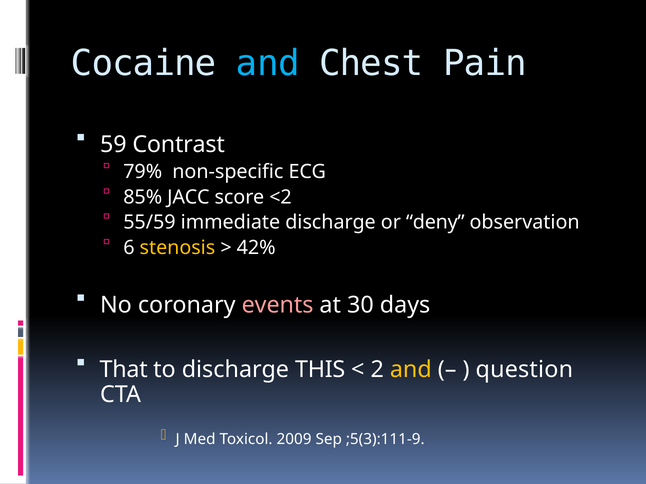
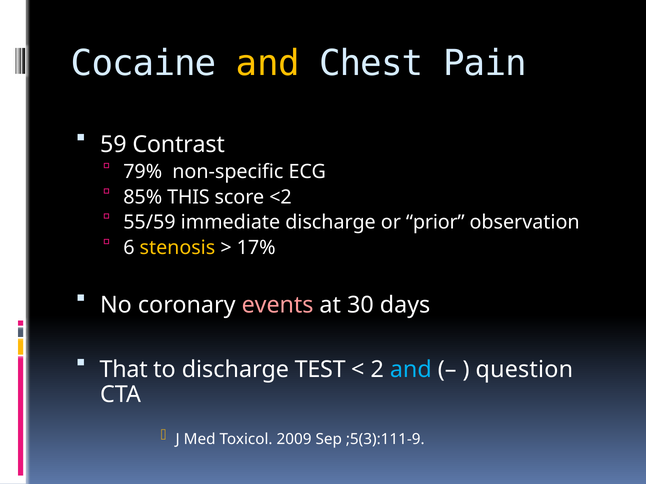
and at (268, 63) colour: light blue -> yellow
JACC: JACC -> THIS
deny: deny -> prior
42%: 42% -> 17%
THIS: THIS -> TEST
and at (411, 370) colour: yellow -> light blue
